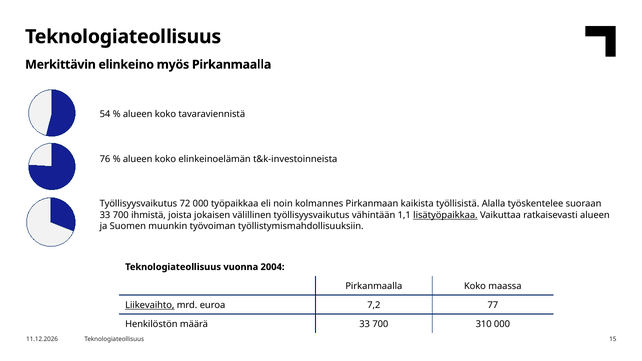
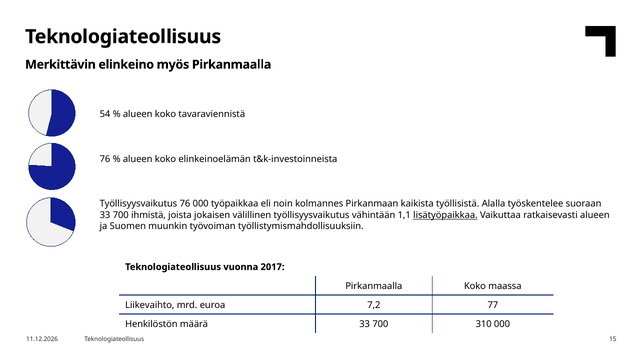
Työllisyysvaikutus 72: 72 -> 76
2004: 2004 -> 2017
Liikevaihto underline: present -> none
